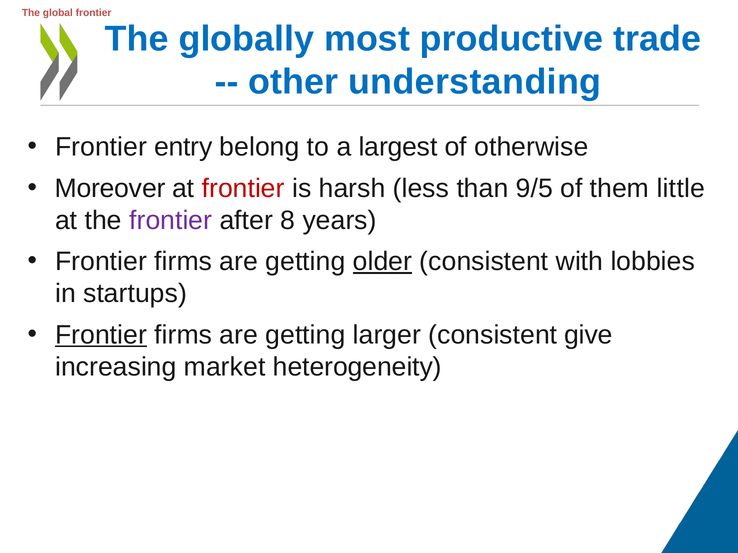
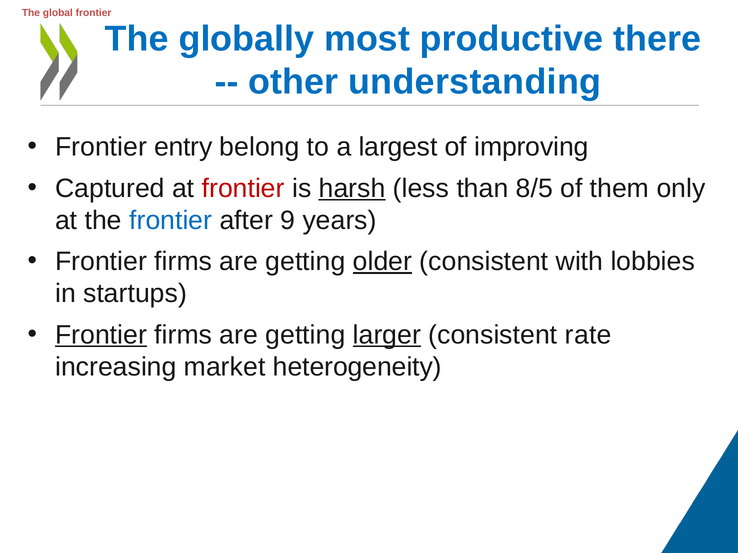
trade: trade -> there
otherwise: otherwise -> improving
Moreover: Moreover -> Captured
harsh underline: none -> present
9/5: 9/5 -> 8/5
little: little -> only
frontier at (171, 221) colour: purple -> blue
8: 8 -> 9
larger underline: none -> present
give: give -> rate
